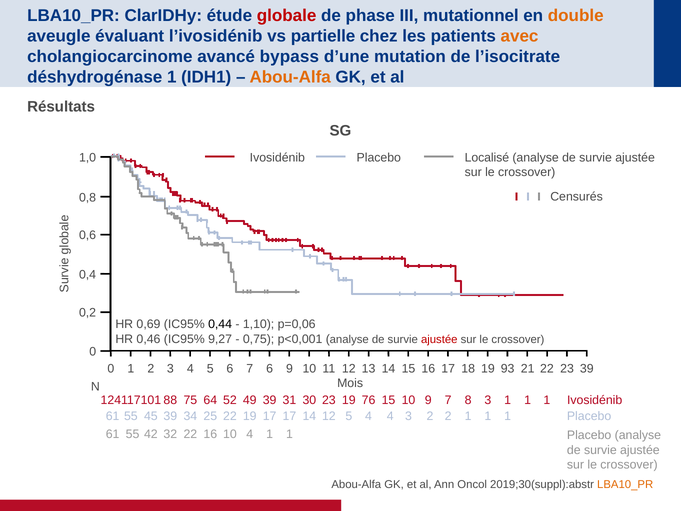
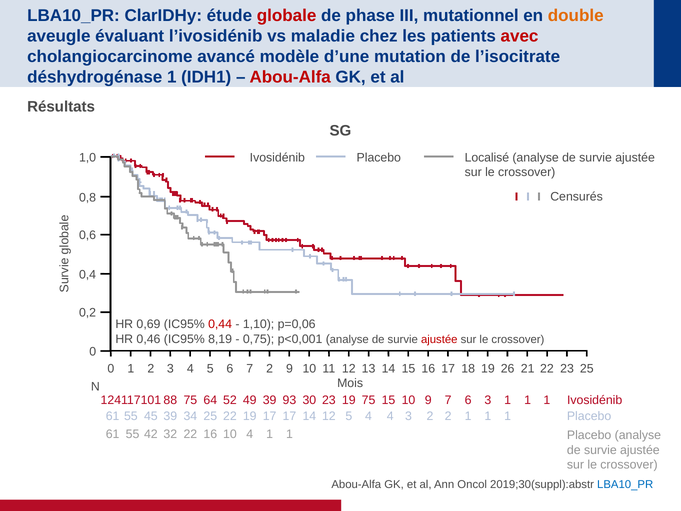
partielle: partielle -> maladie
avec colour: orange -> red
bypass: bypass -> modèle
Abou-Alfa at (290, 77) colour: orange -> red
0,44 colour: black -> red
9,27: 9,27 -> 8,19
7 6: 6 -> 2
93: 93 -> 26
23 39: 39 -> 25
31: 31 -> 93
19 76: 76 -> 75
7 8: 8 -> 6
LBA10_PR at (625, 484) colour: orange -> blue
